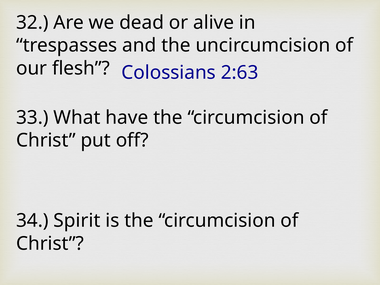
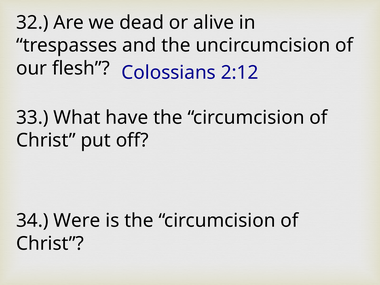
2:63: 2:63 -> 2:12
Spirit: Spirit -> Were
